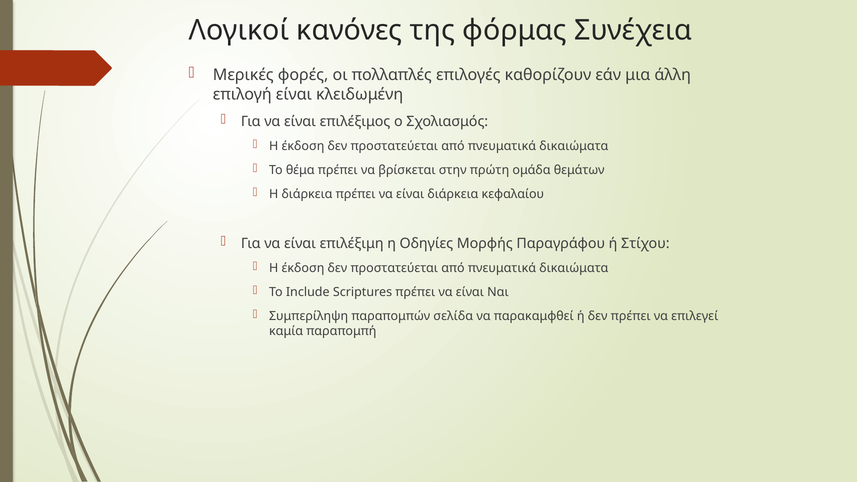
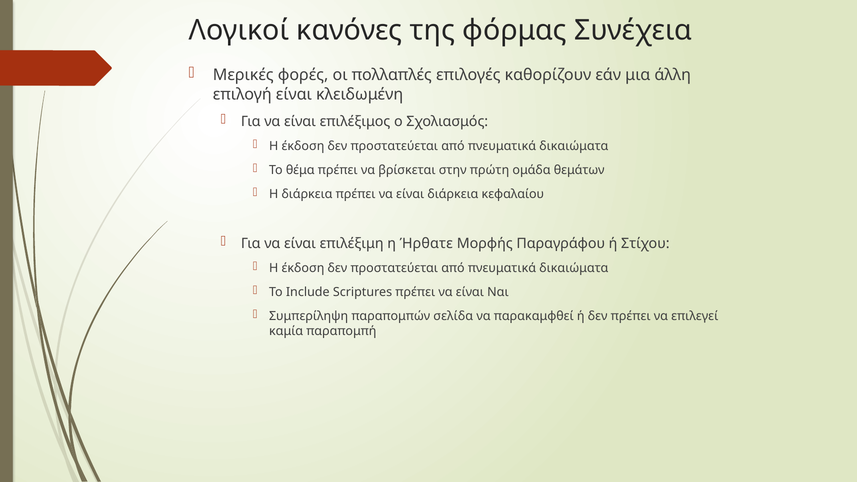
Οδηγίες: Οδηγίες -> Ήρθατε
